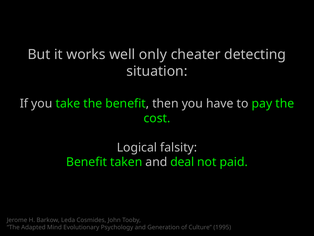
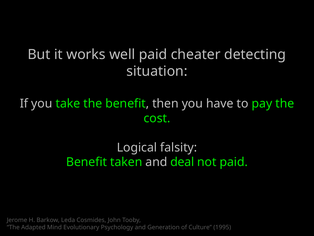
well only: only -> paid
